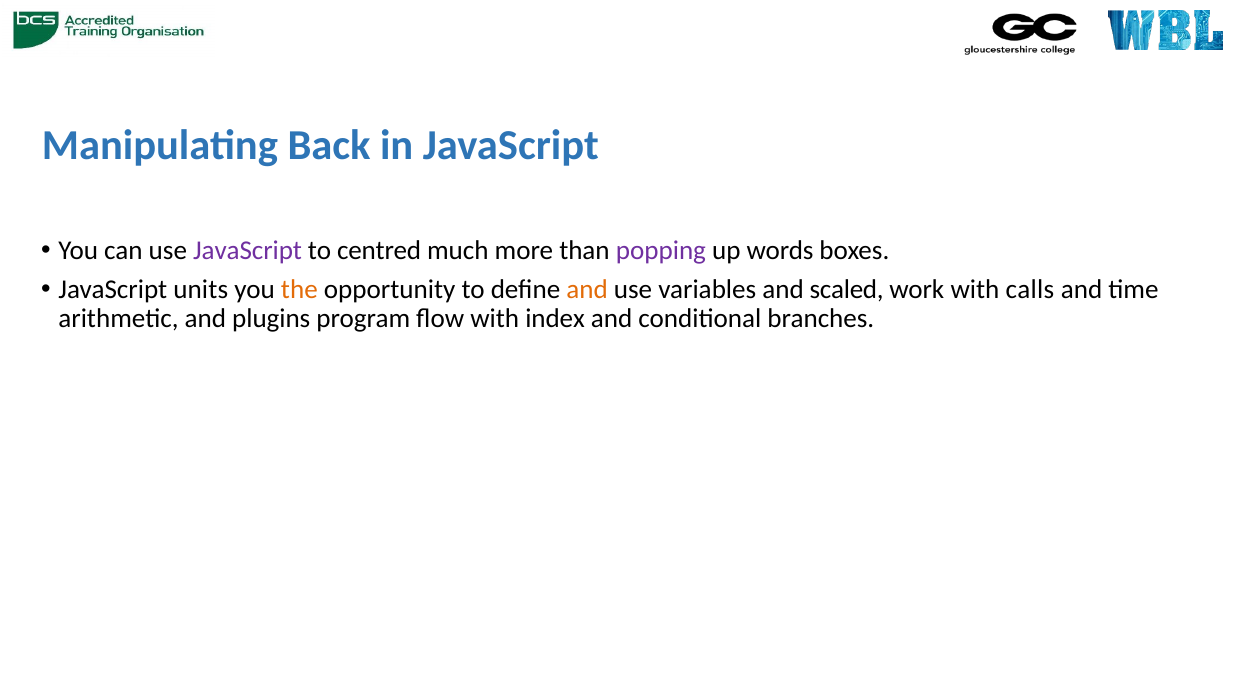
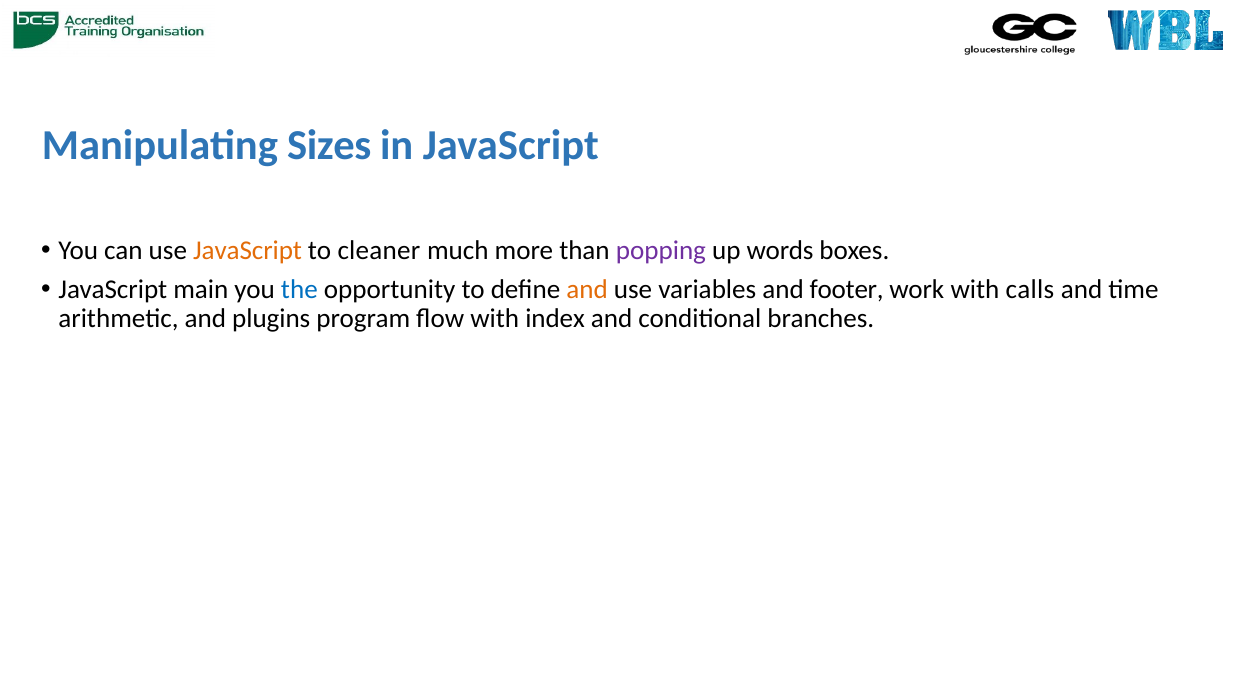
Back: Back -> Sizes
JavaScript at (248, 251) colour: purple -> orange
centred: centred -> cleaner
units: units -> main
the colour: orange -> blue
scaled: scaled -> footer
